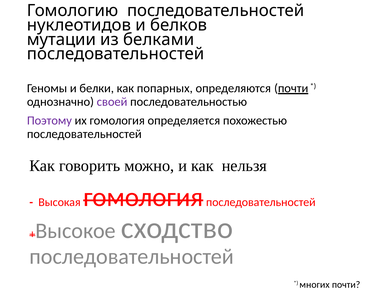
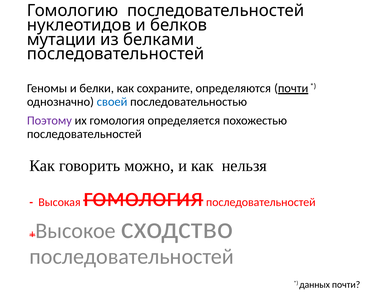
попарных: попарных -> сохраните
своей colour: purple -> blue
многих: многих -> данных
